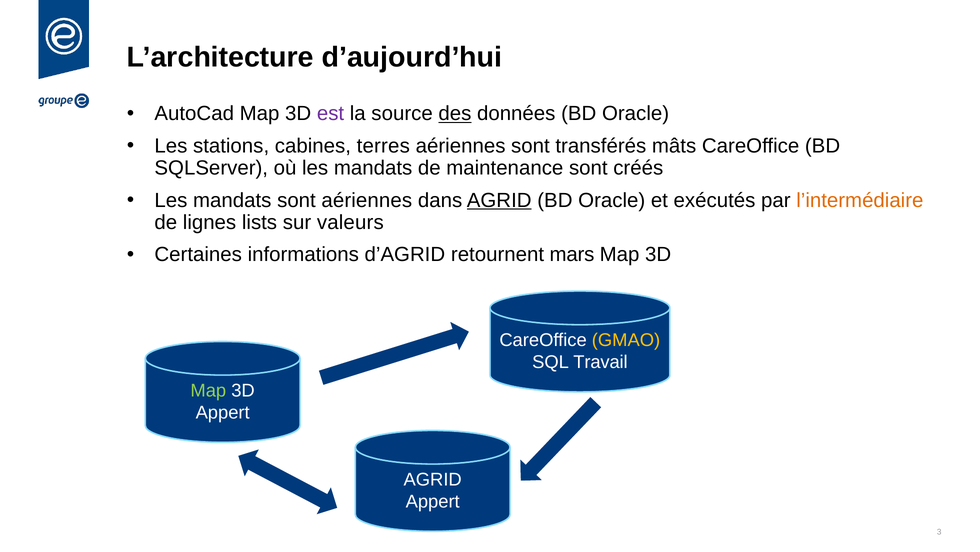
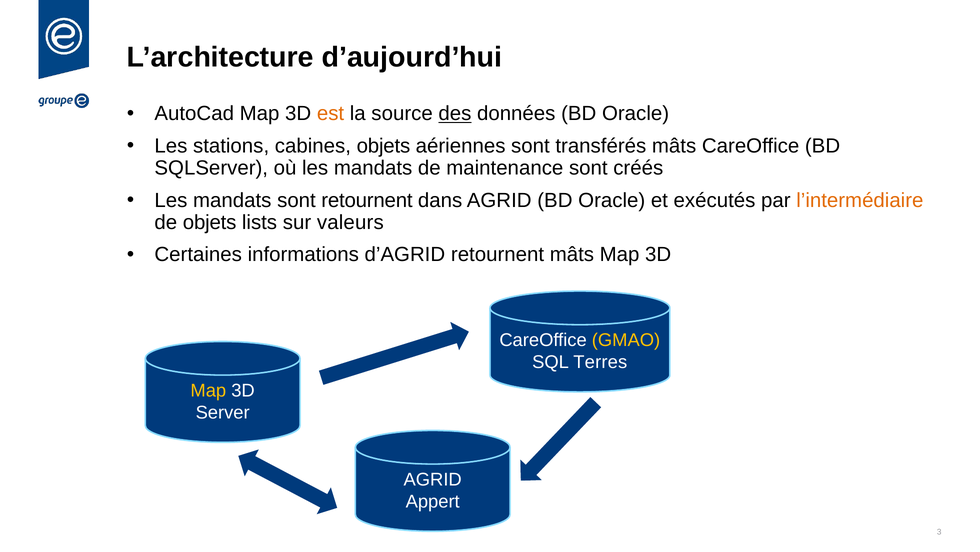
est colour: purple -> orange
cabines terres: terres -> objets
sont aériennes: aériennes -> retournent
AGRID at (499, 200) underline: present -> none
de lignes: lignes -> objets
retournent mars: mars -> mâts
Travail: Travail -> Terres
Map at (208, 390) colour: light green -> yellow
Appert at (223, 412): Appert -> Server
